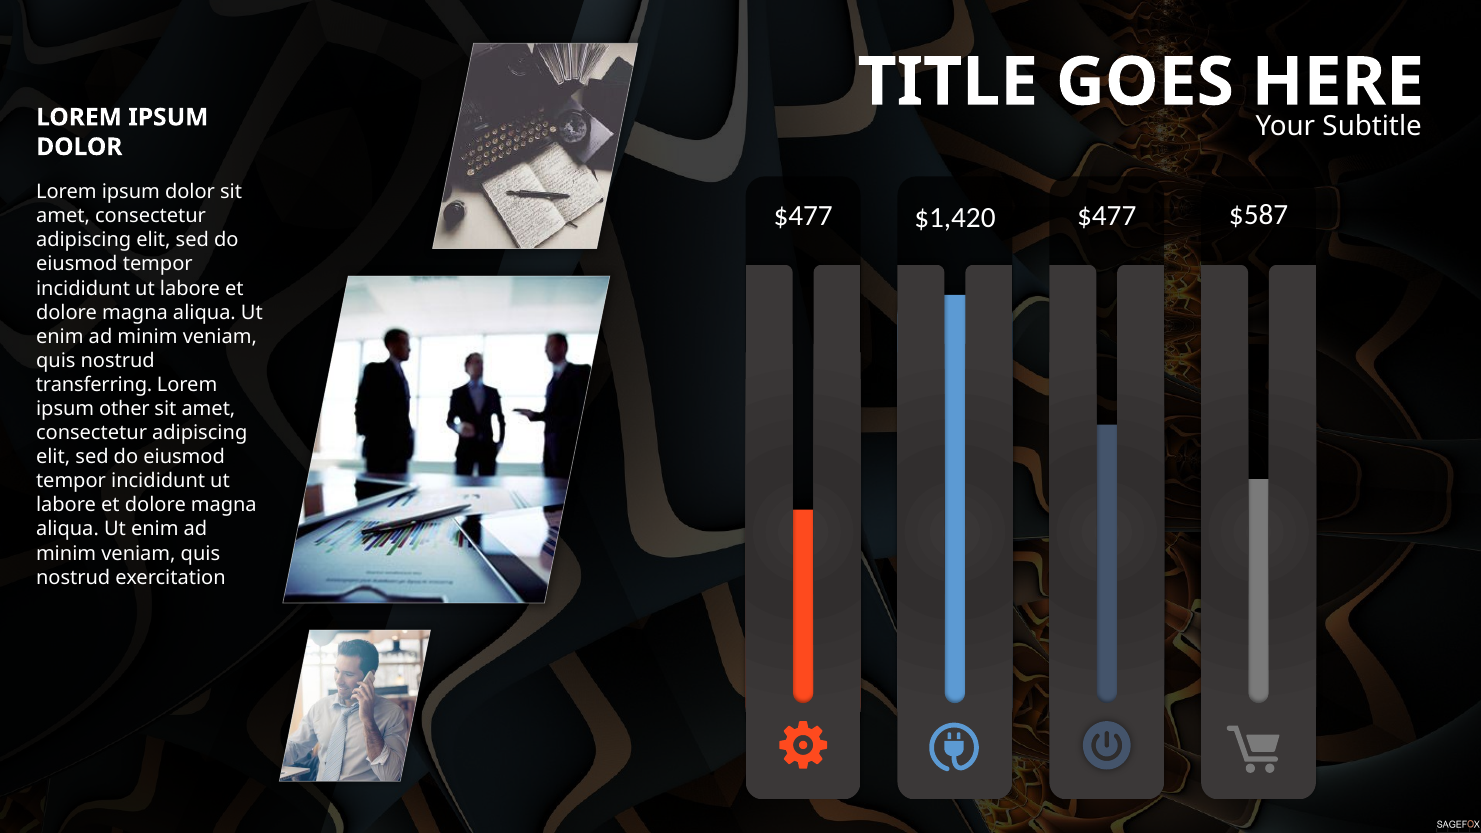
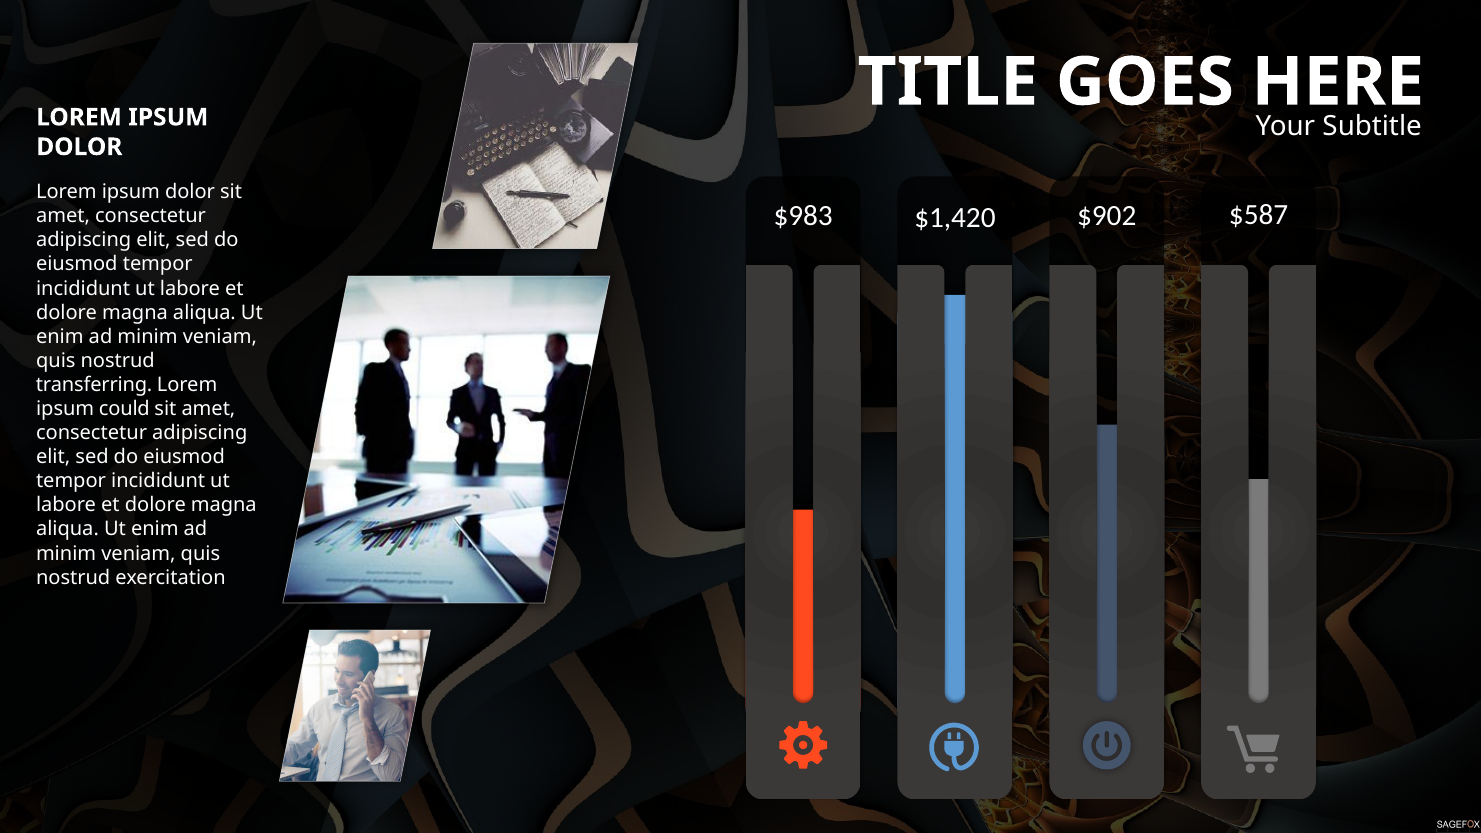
$477 at (803, 216): $477 -> $983
$1,420 $477: $477 -> $902
other: other -> could
